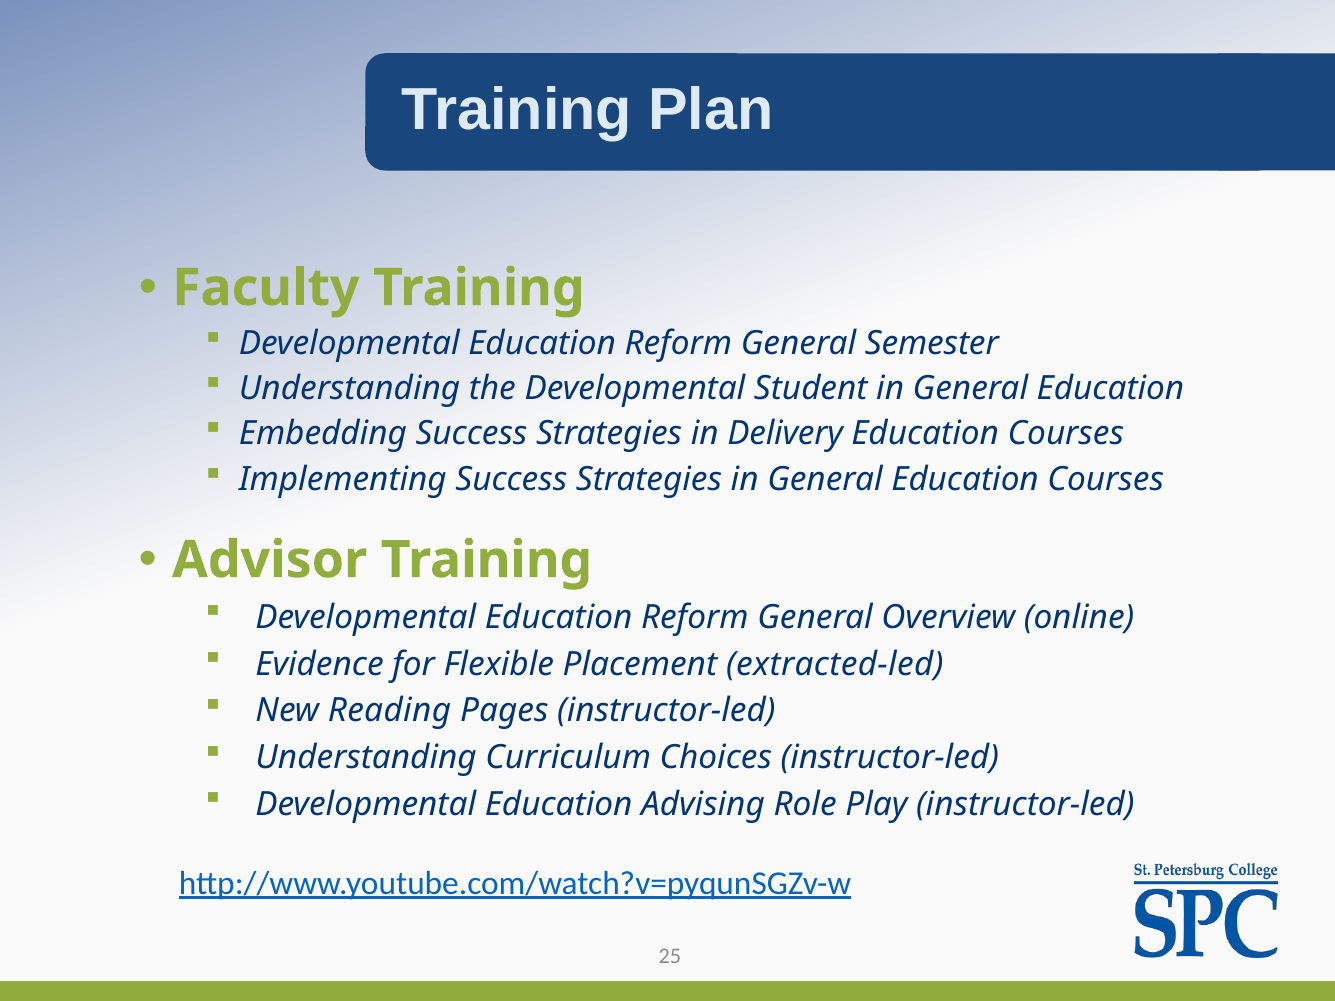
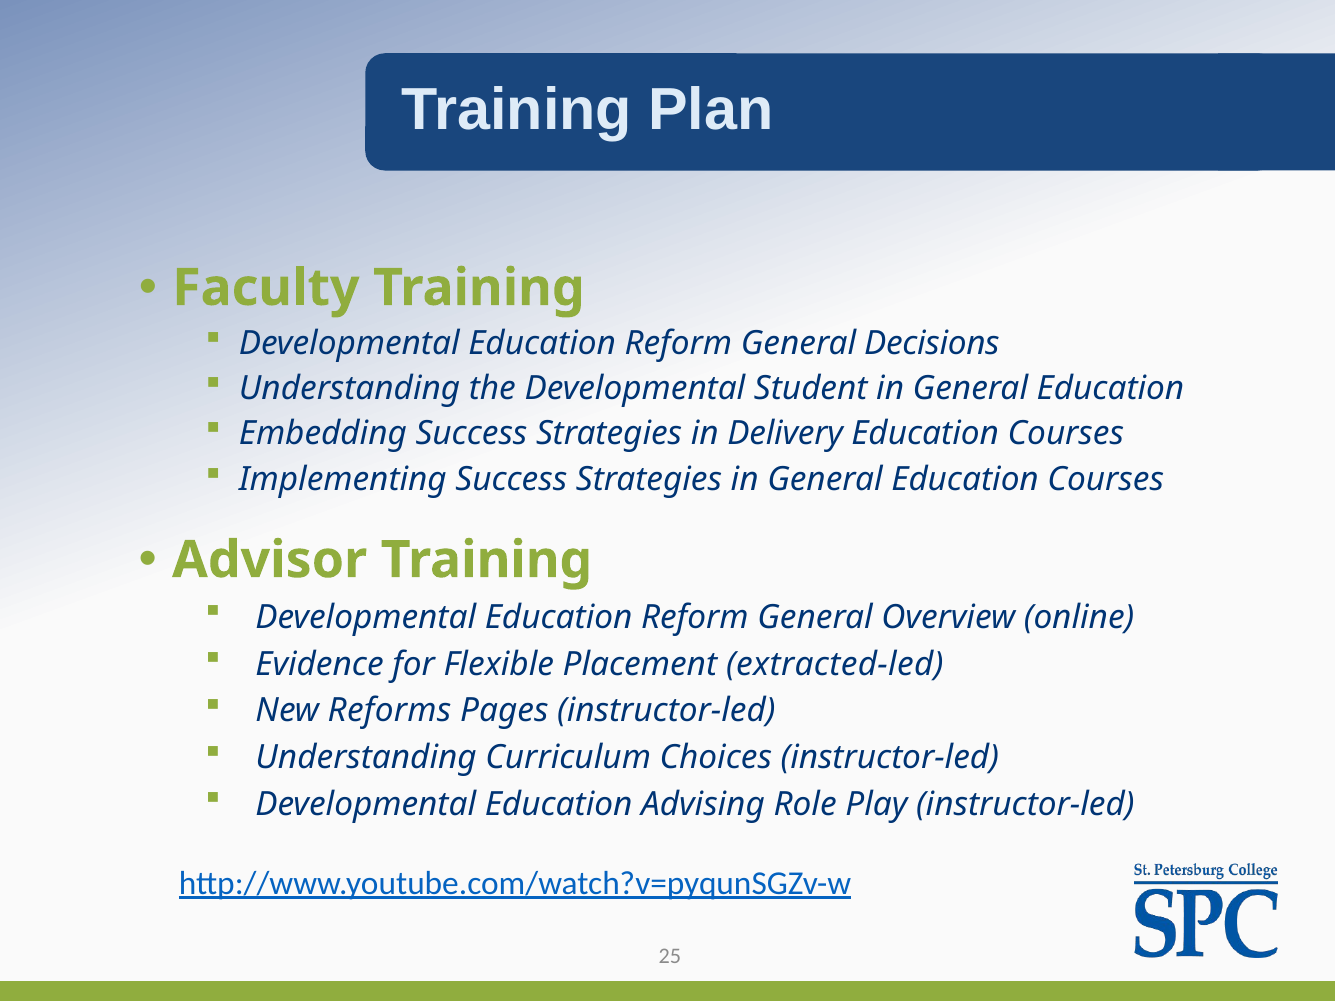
Semester: Semester -> Decisions
Reading: Reading -> Reforms
